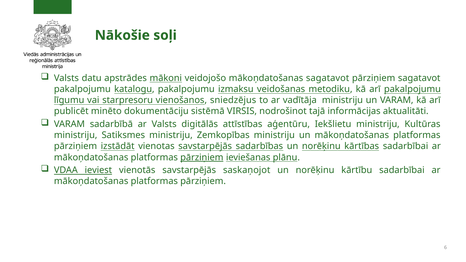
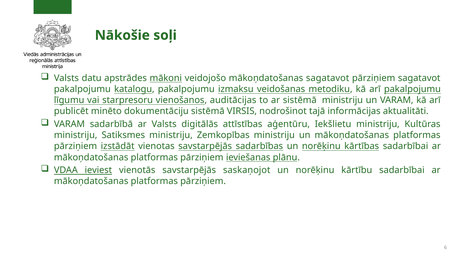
sniedzējus: sniedzējus -> auditācijas
ar vadītāja: vadītāja -> sistēmā
pārziņiem at (202, 157) underline: present -> none
